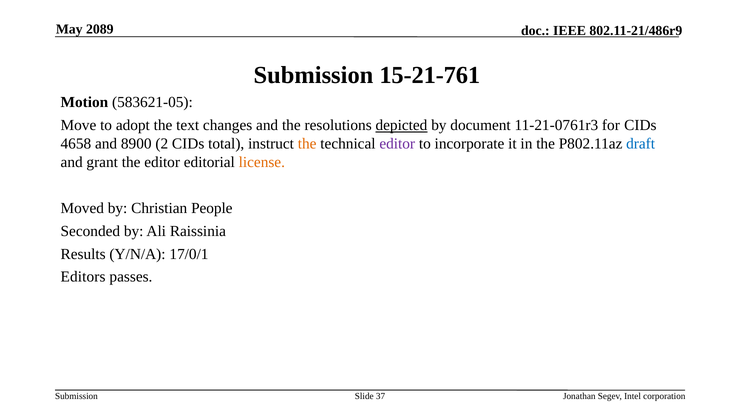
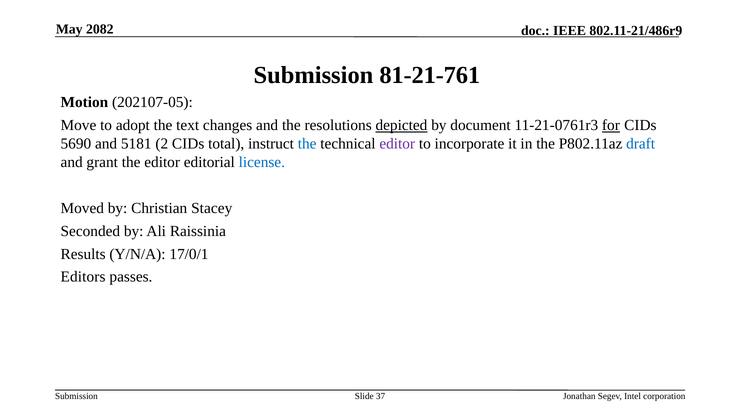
2089: 2089 -> 2082
15-21-761: 15-21-761 -> 81-21-761
583621-05: 583621-05 -> 202107-05
for underline: none -> present
4658: 4658 -> 5690
8900: 8900 -> 5181
the at (307, 144) colour: orange -> blue
license colour: orange -> blue
People: People -> Stacey
